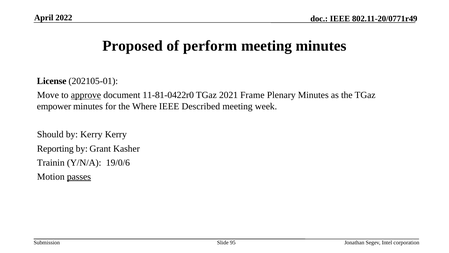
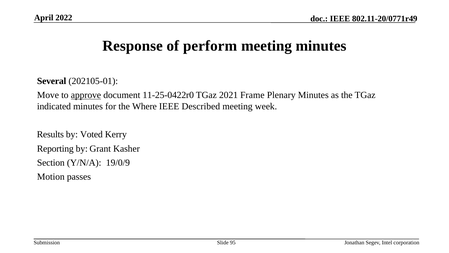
Proposed: Proposed -> Response
License: License -> Several
11-81-0422r0: 11-81-0422r0 -> 11-25-0422r0
empower: empower -> indicated
Should: Should -> Results
by Kerry: Kerry -> Voted
Trainin: Trainin -> Section
19/0/6: 19/0/6 -> 19/0/9
passes underline: present -> none
